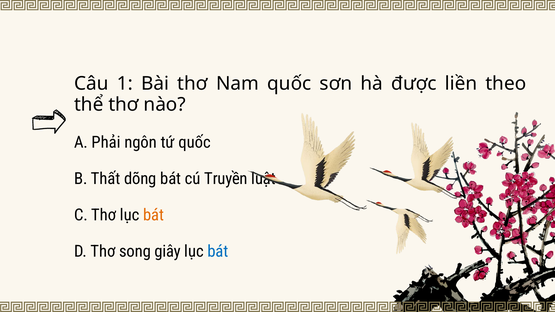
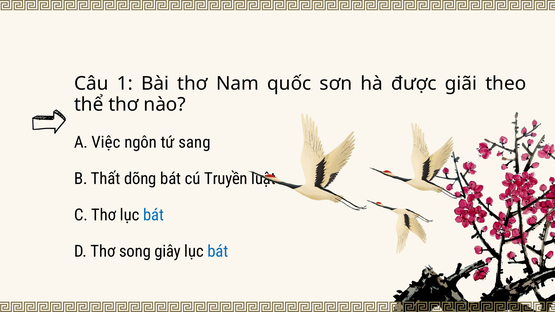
liền: liền -> giãi
Phải: Phải -> Việc
quốc: quốc -> sang
bát at (154, 215) colour: orange -> blue
